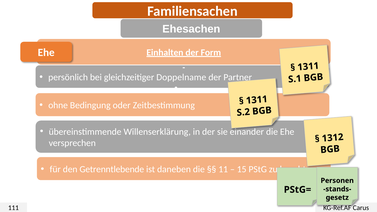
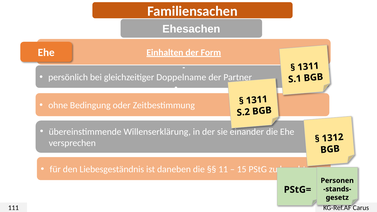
Getrenntlebende: Getrenntlebende -> Liebesgeständnis
